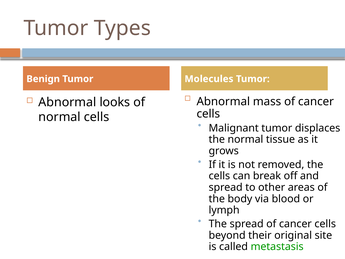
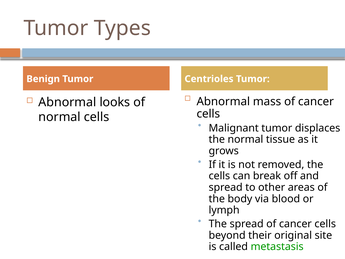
Molecules: Molecules -> Centrioles
